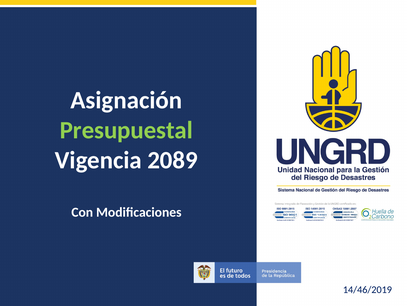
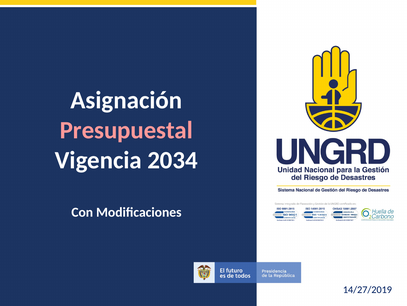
Presupuestal colour: light green -> pink
2089: 2089 -> 2034
14/46/2019: 14/46/2019 -> 14/27/2019
